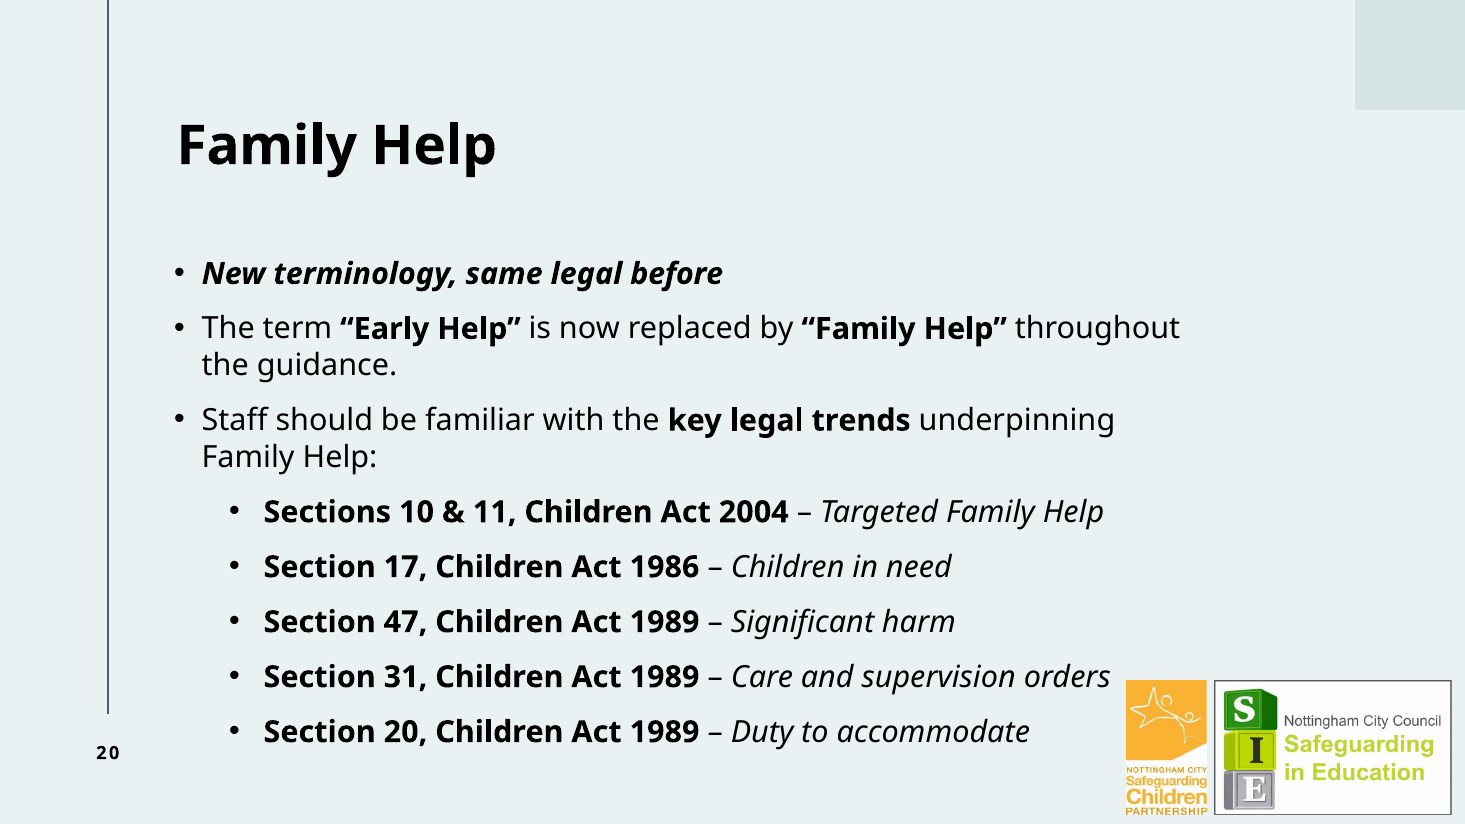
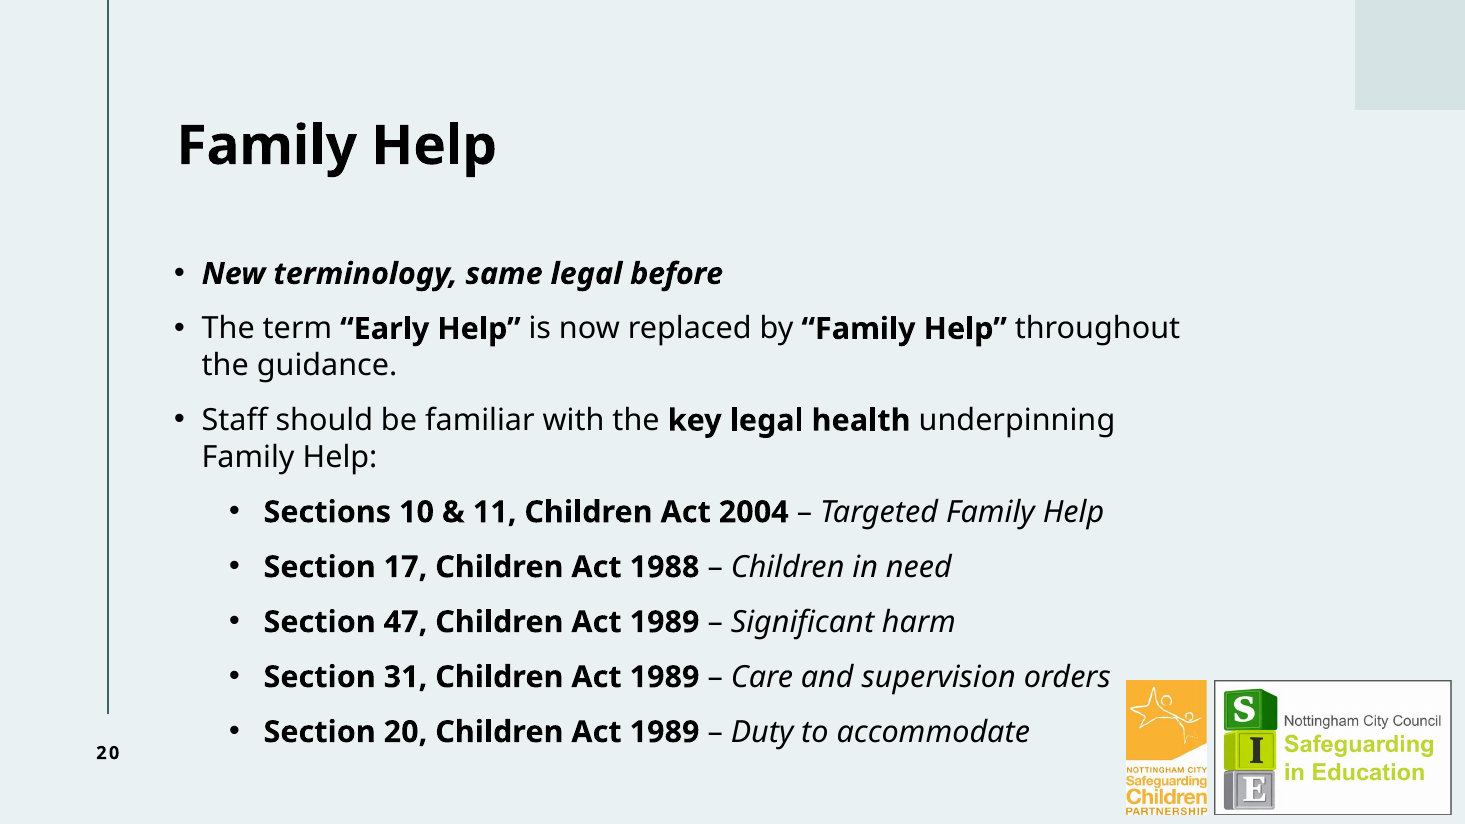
trends: trends -> health
1986: 1986 -> 1988
